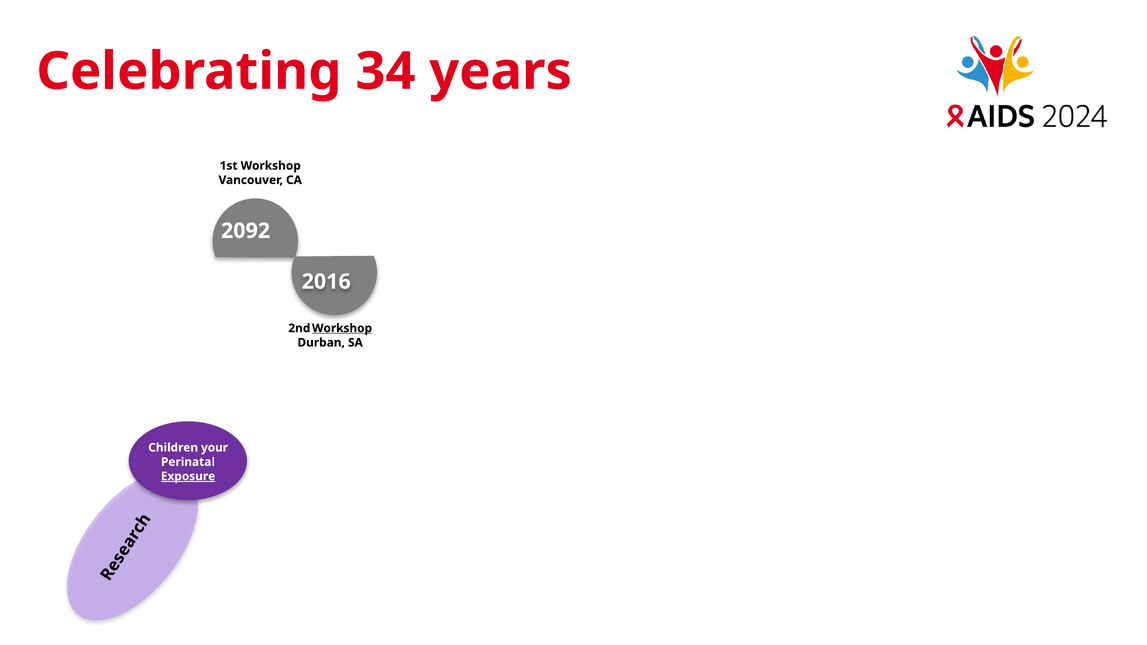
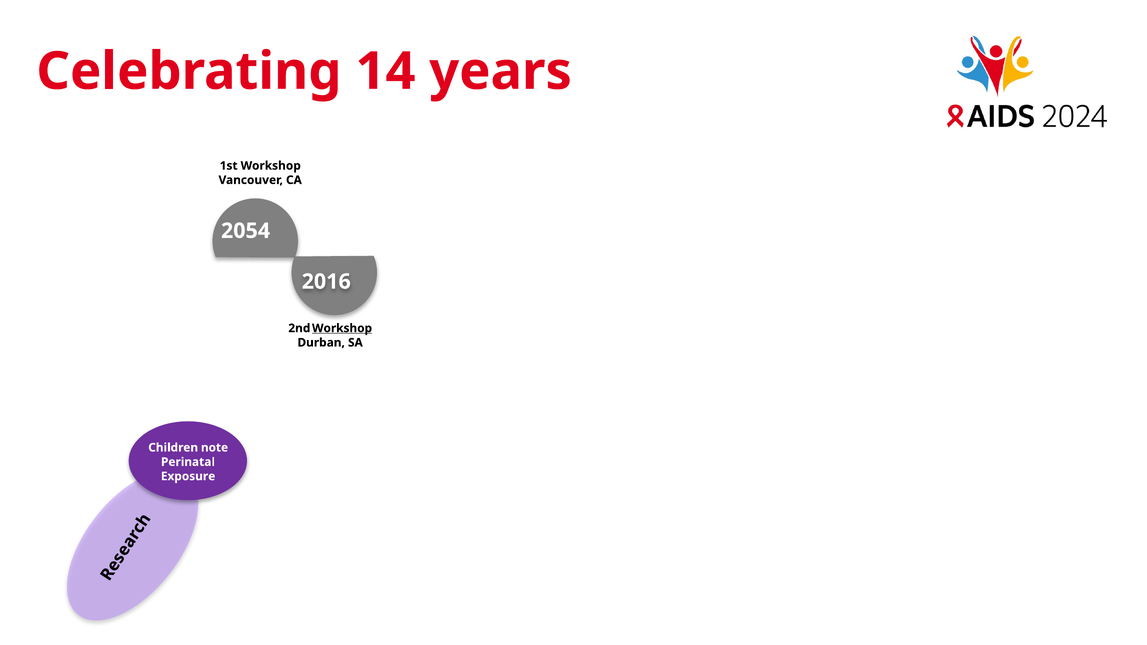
34: 34 -> 14
2092: 2092 -> 2054
your: your -> note
Exposure underline: present -> none
